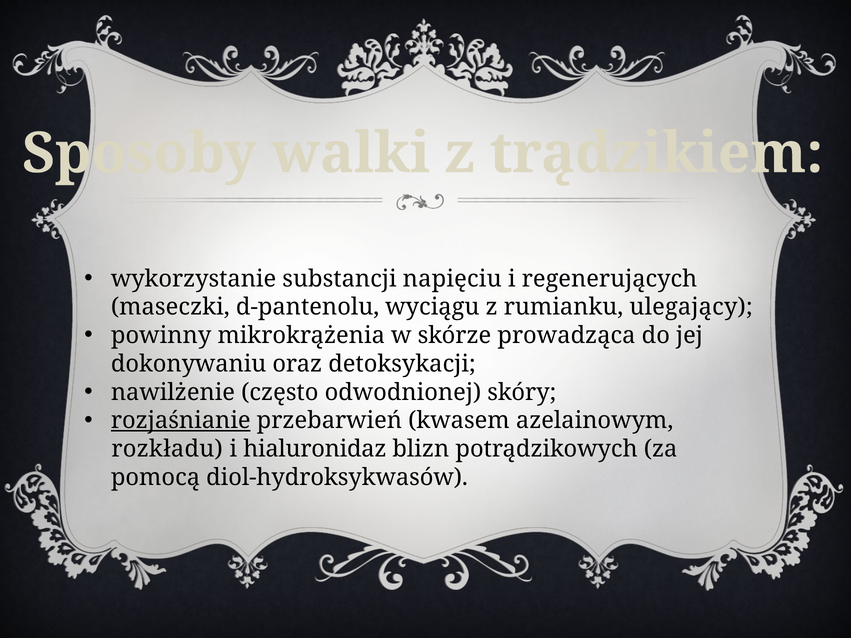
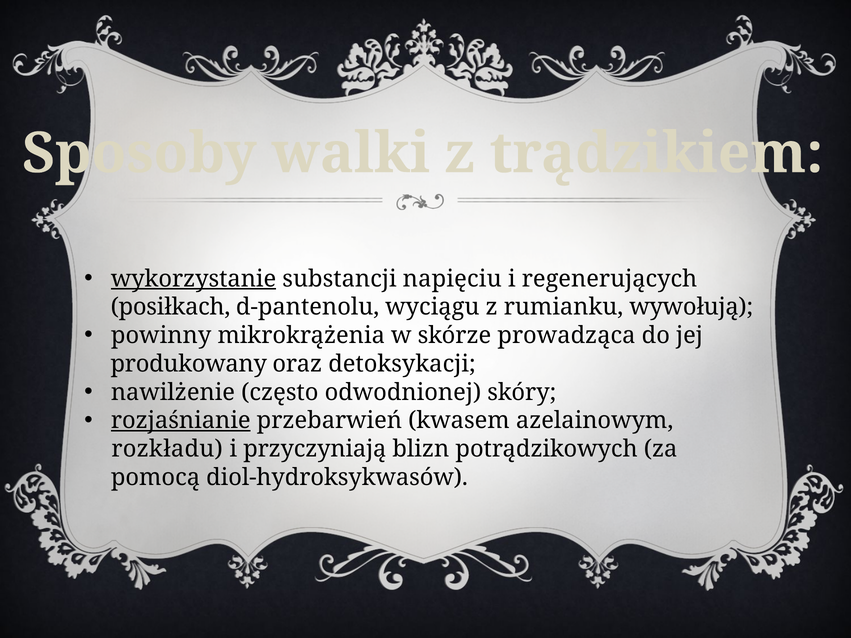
wykorzystanie underline: none -> present
maseczki: maseczki -> posiłkach
ulegający: ulegający -> wywołują
dokonywaniu: dokonywaniu -> produkowany
hialuronidaz: hialuronidaz -> przyczyniają
